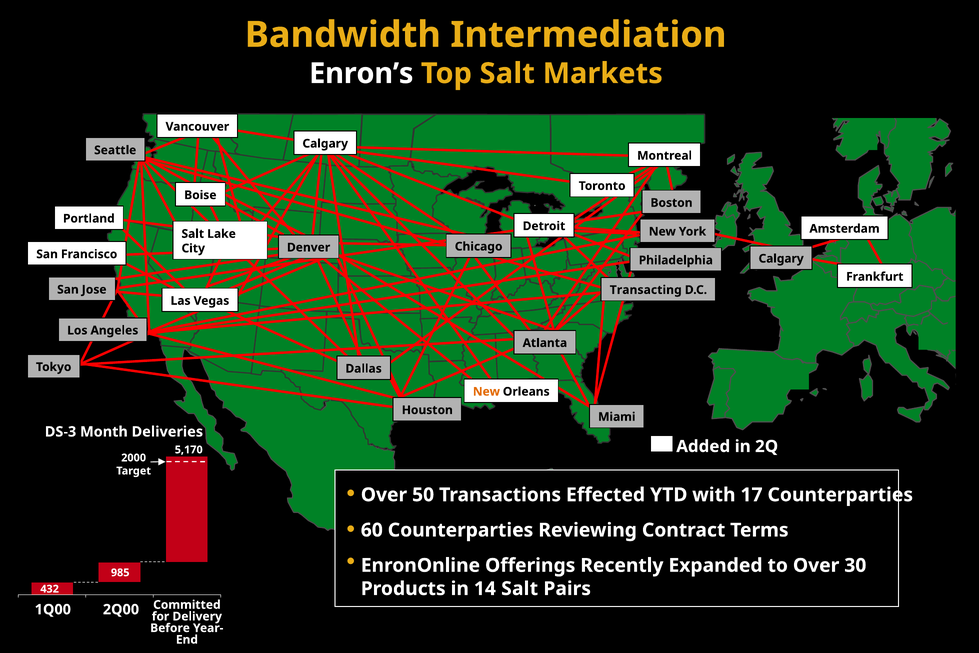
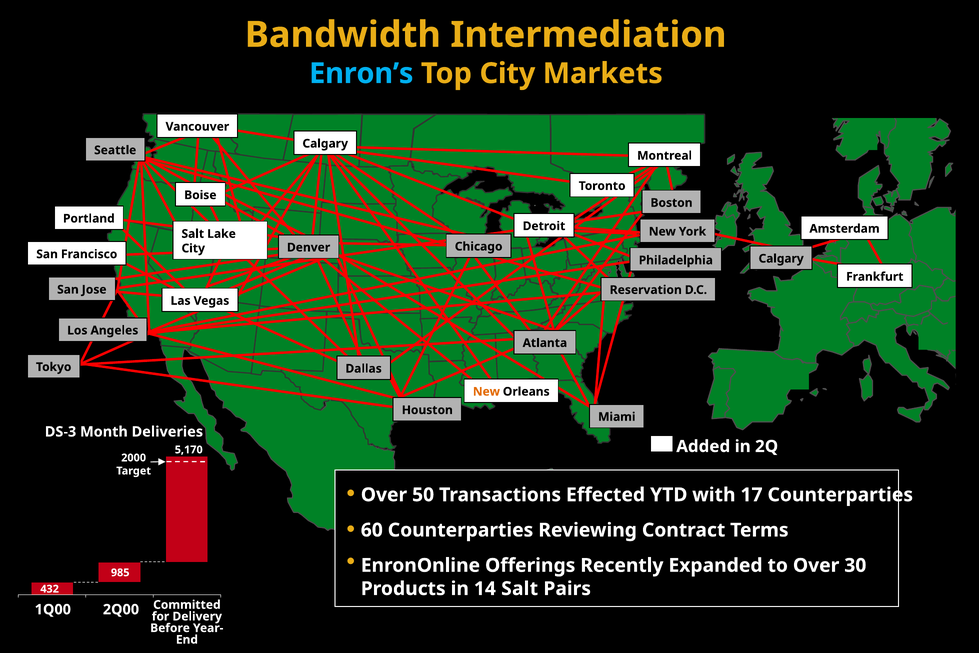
Enron’s colour: white -> light blue
Top Salt: Salt -> City
Transacting: Transacting -> Reservation
